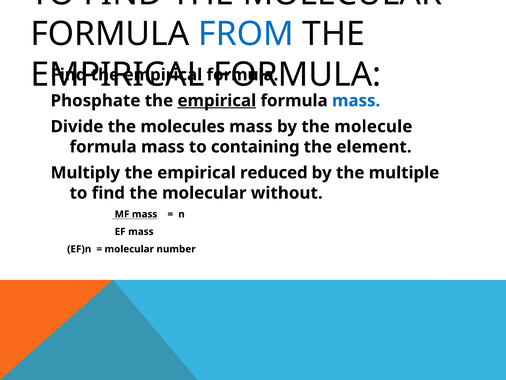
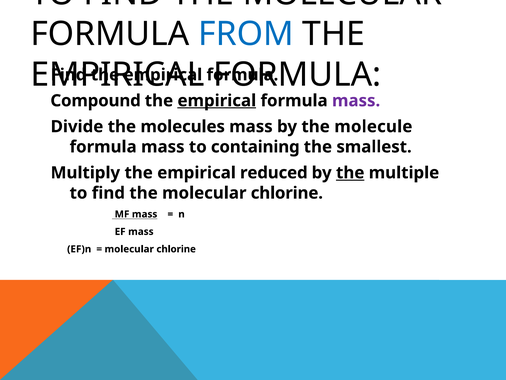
Phosphate: Phosphate -> Compound
mass at (356, 101) colour: blue -> purple
element: element -> smallest
the at (350, 173) underline: none -> present
the molecular without: without -> chlorine
number at (176, 249): number -> chlorine
